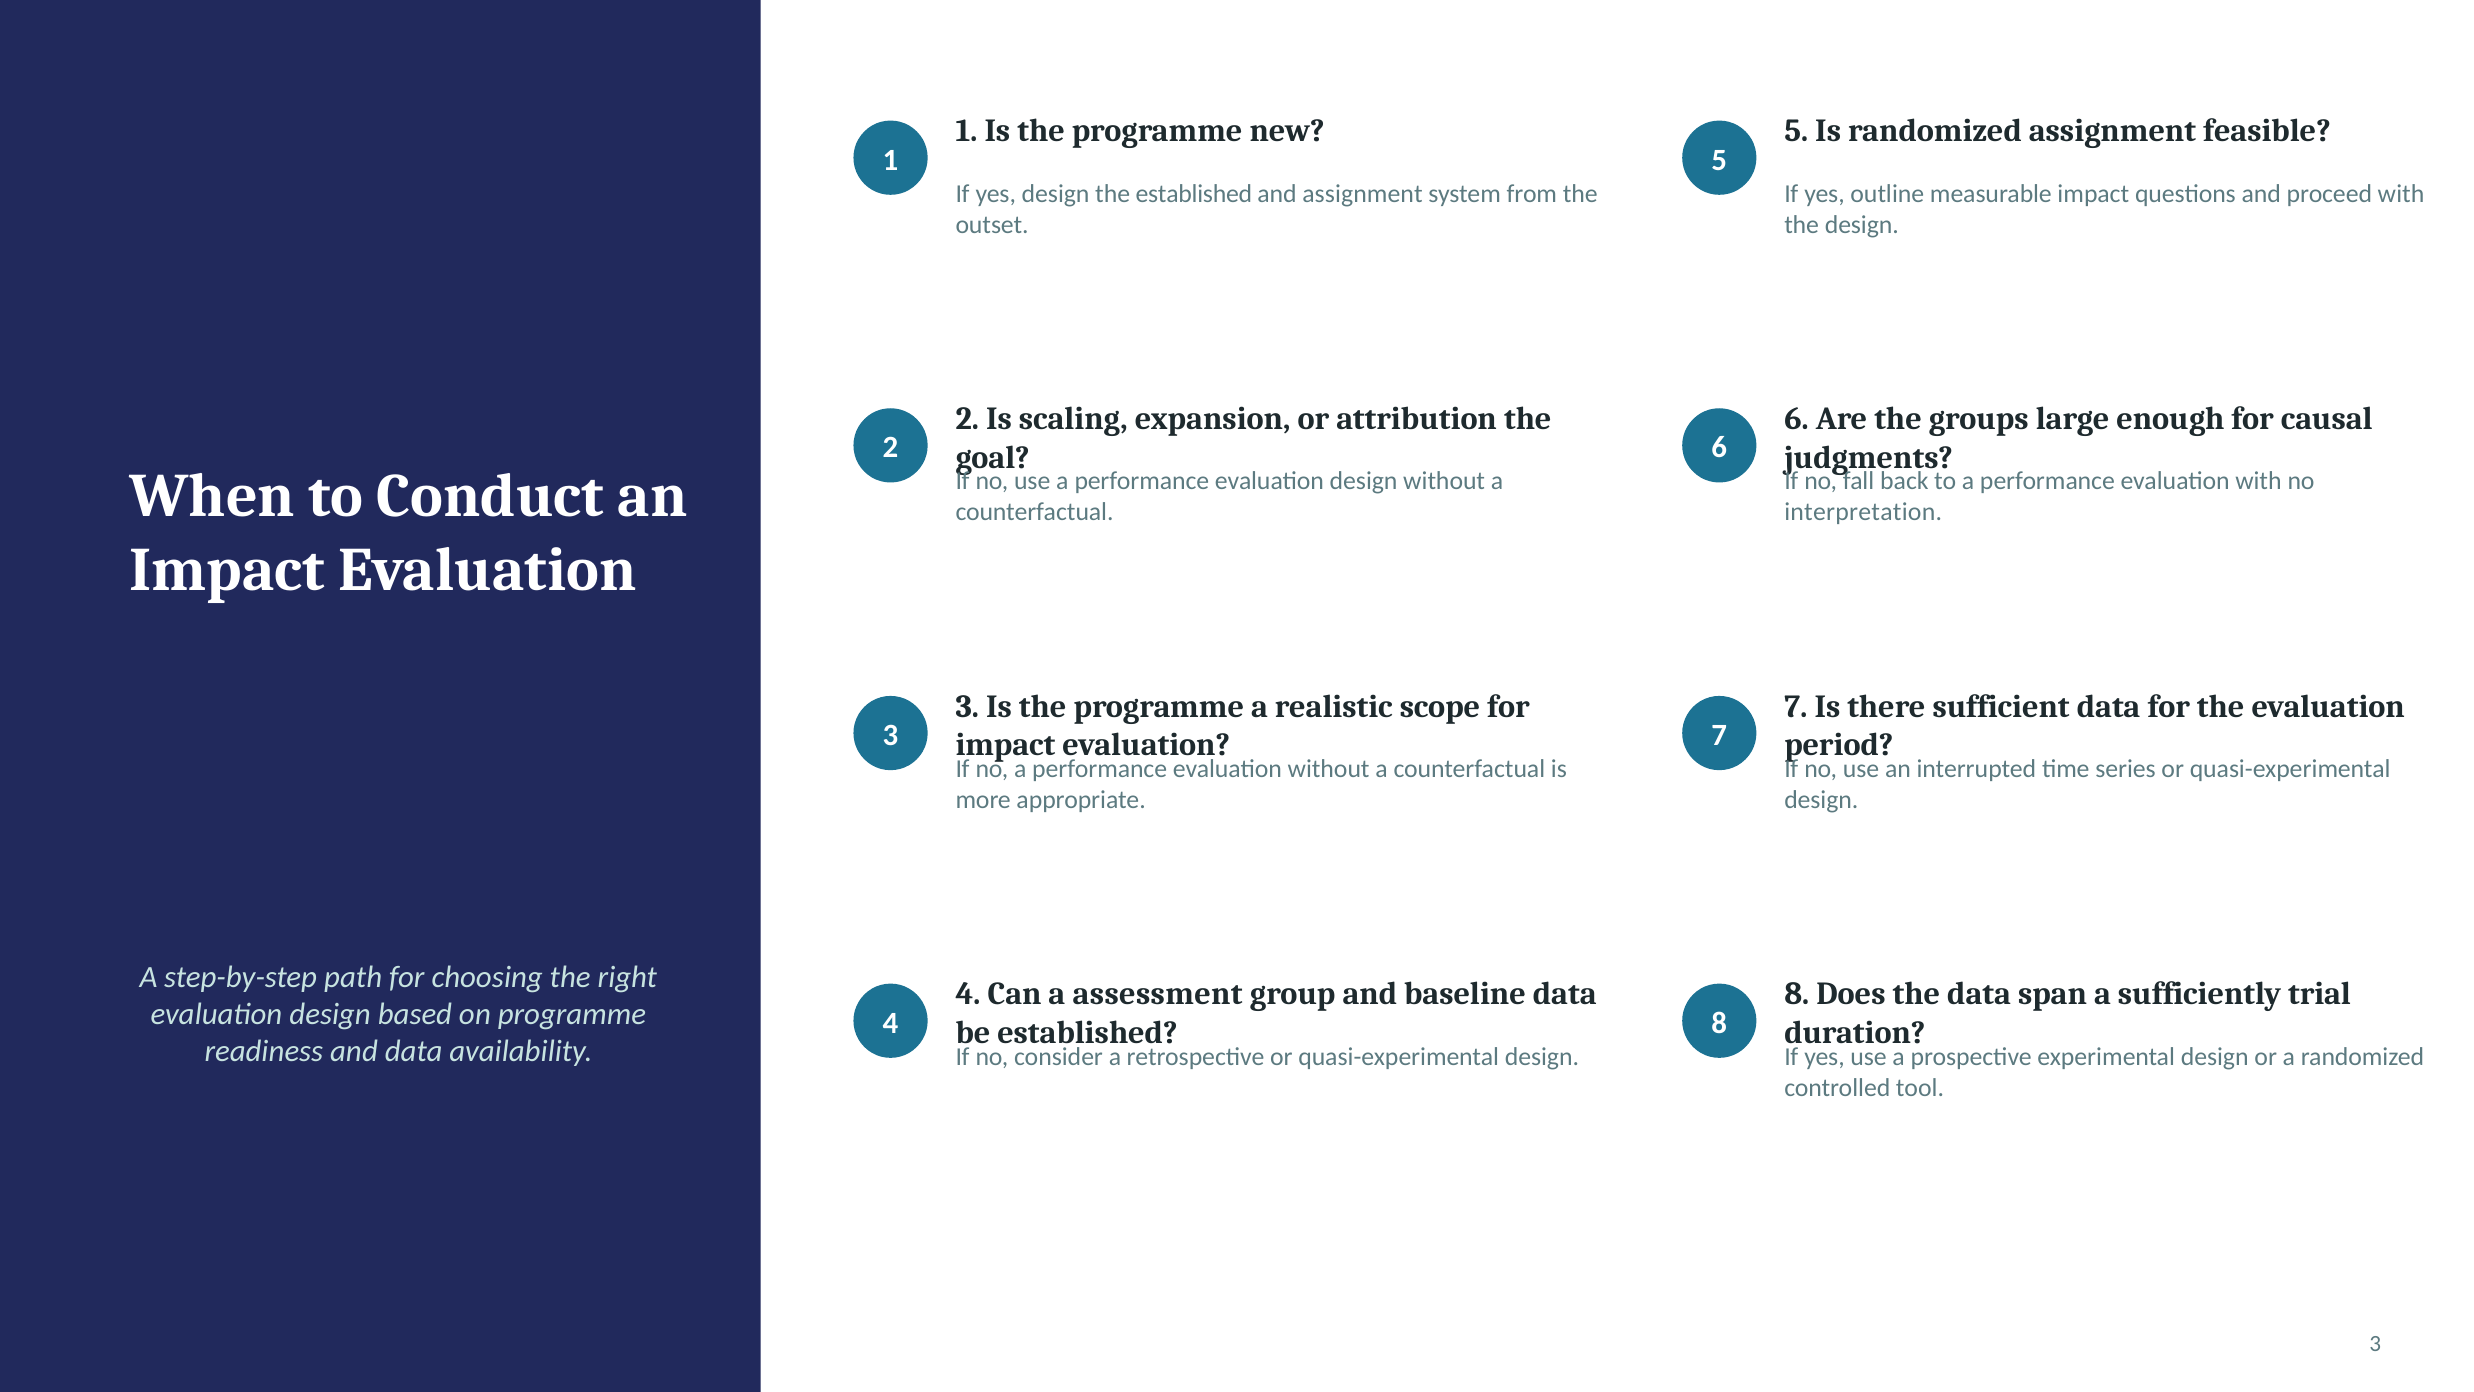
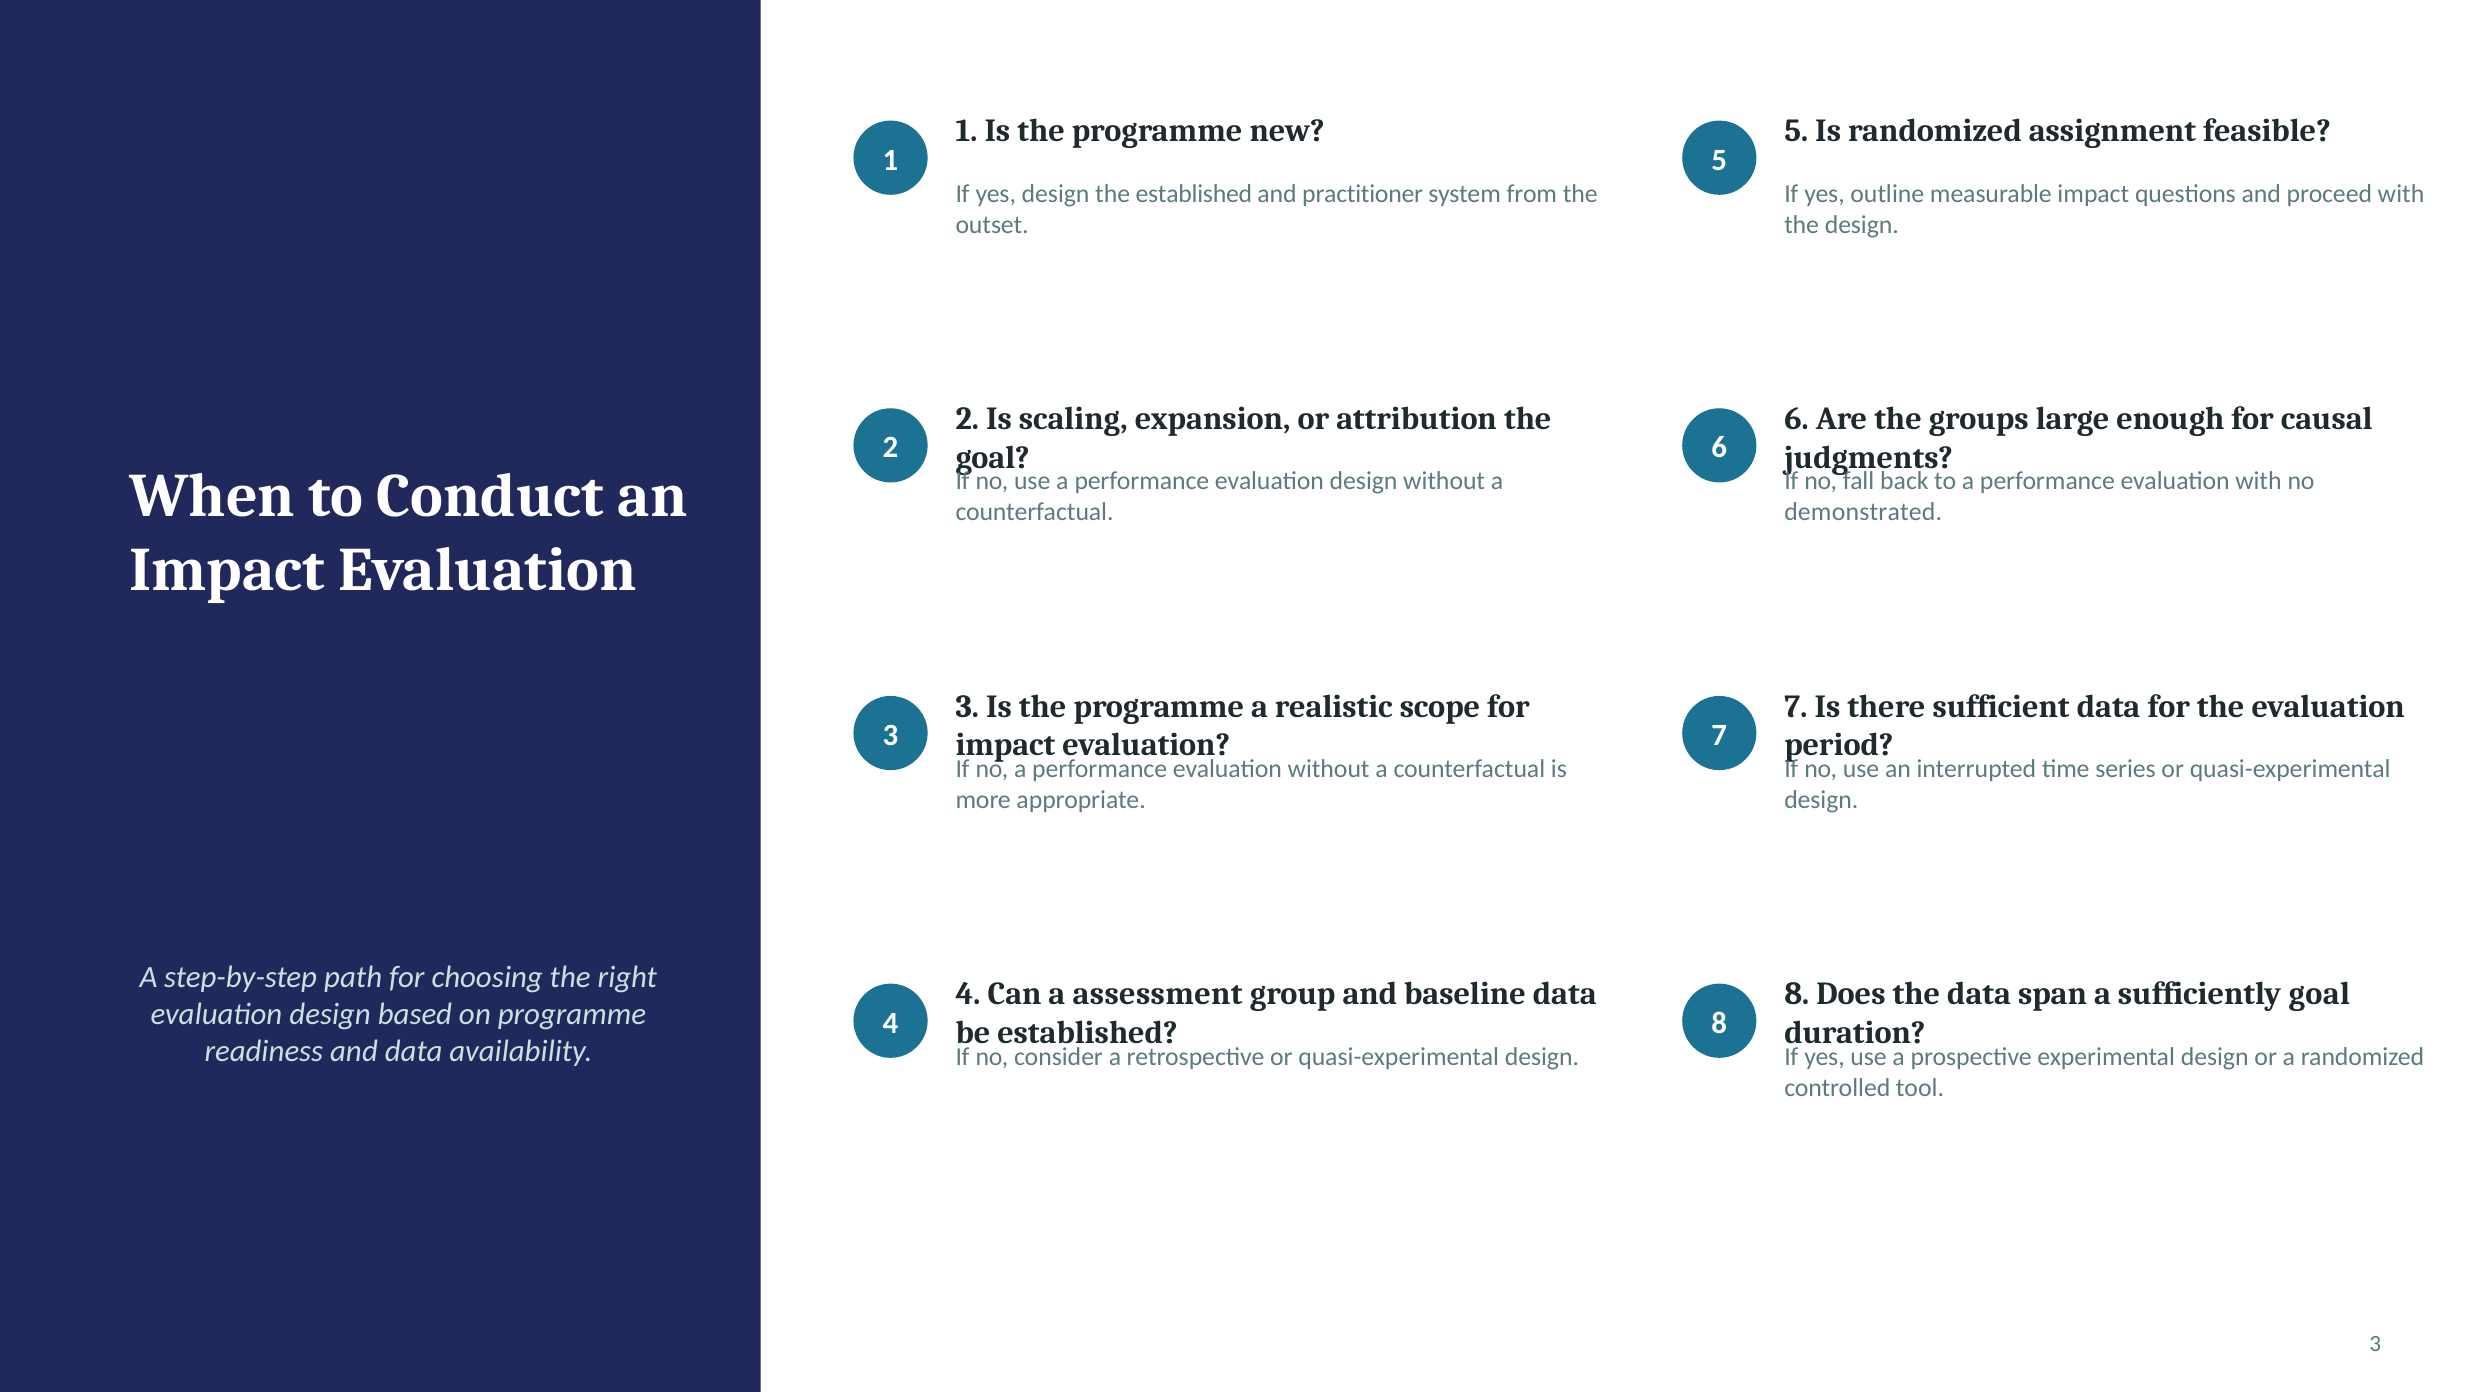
and assignment: assignment -> practitioner
interpretation: interpretation -> demonstrated
sufficiently trial: trial -> goal
